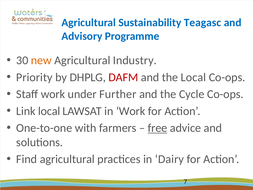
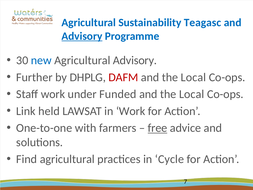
Advisory at (82, 36) underline: none -> present
new colour: orange -> blue
Agricultural Industry: Industry -> Advisory
Priority: Priority -> Further
Further: Further -> Funded
Cycle at (192, 94): Cycle -> Local
Link local: local -> held
Dairy: Dairy -> Cycle
